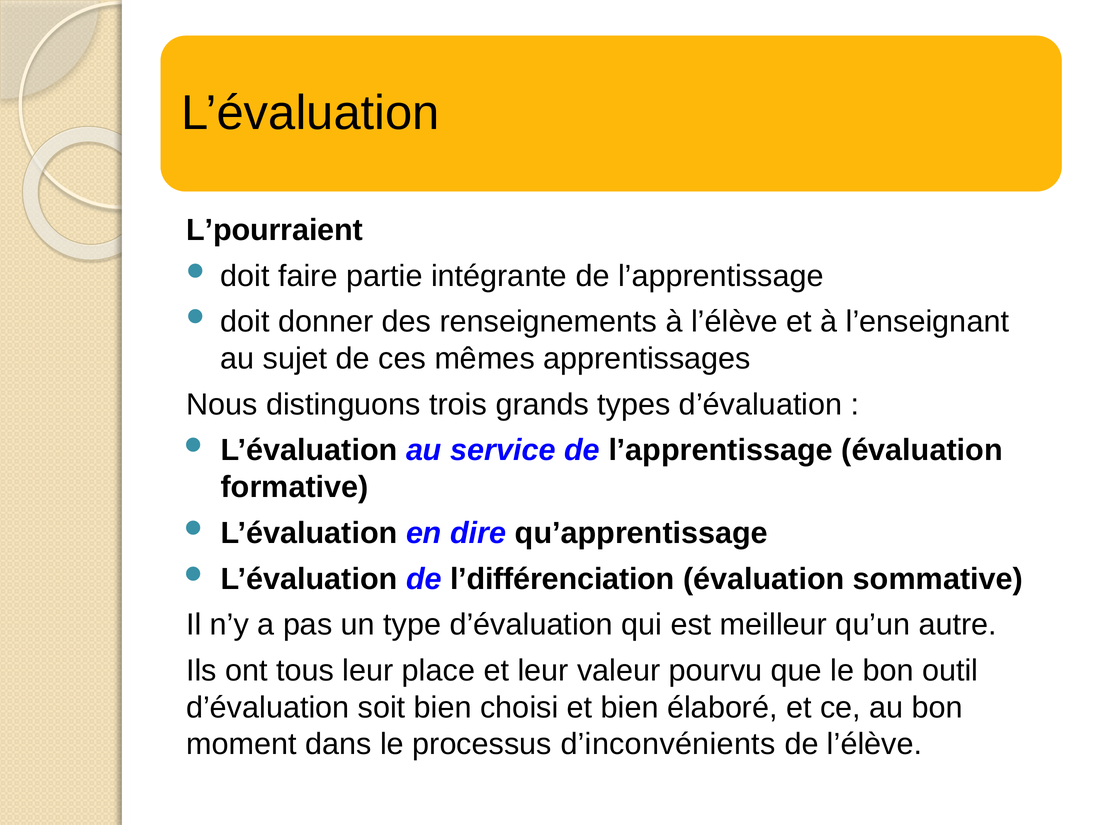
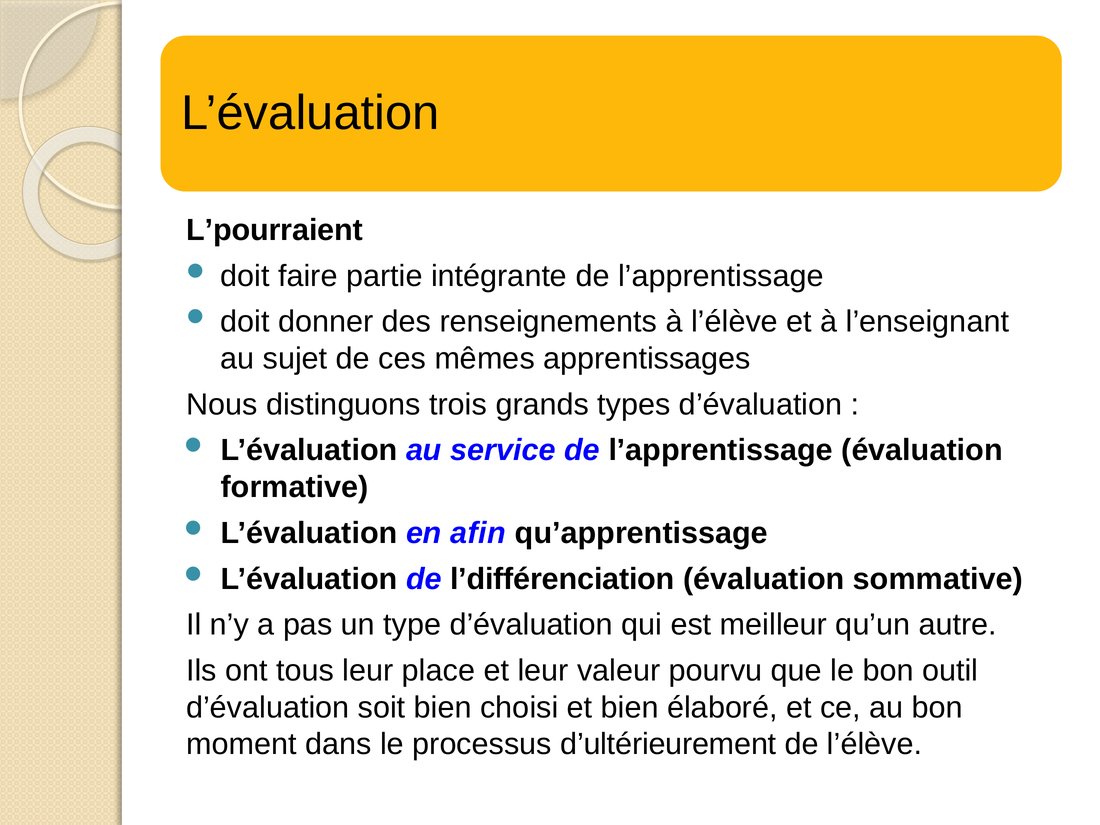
dire: dire -> afin
d’inconvénients: d’inconvénients -> d’ultérieurement
